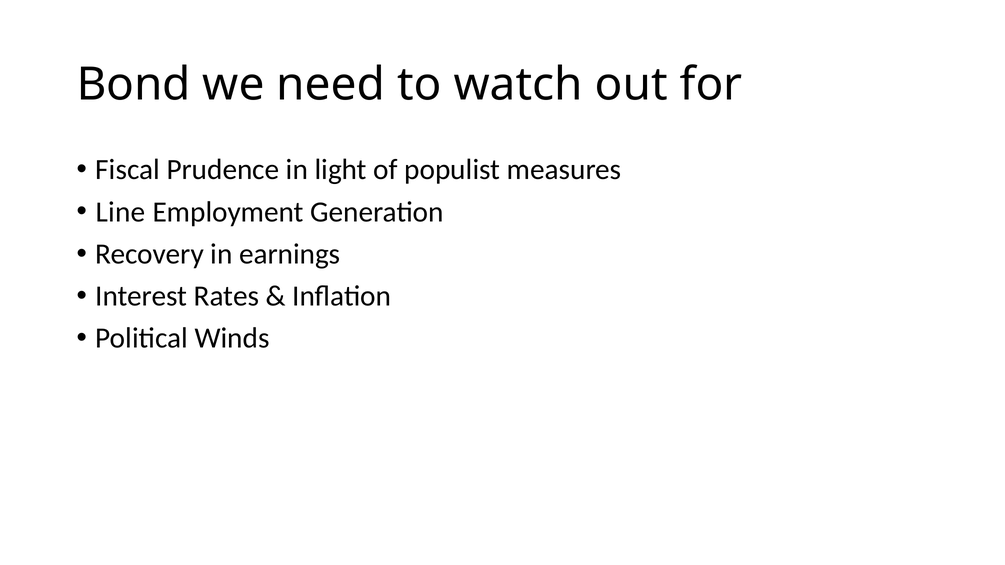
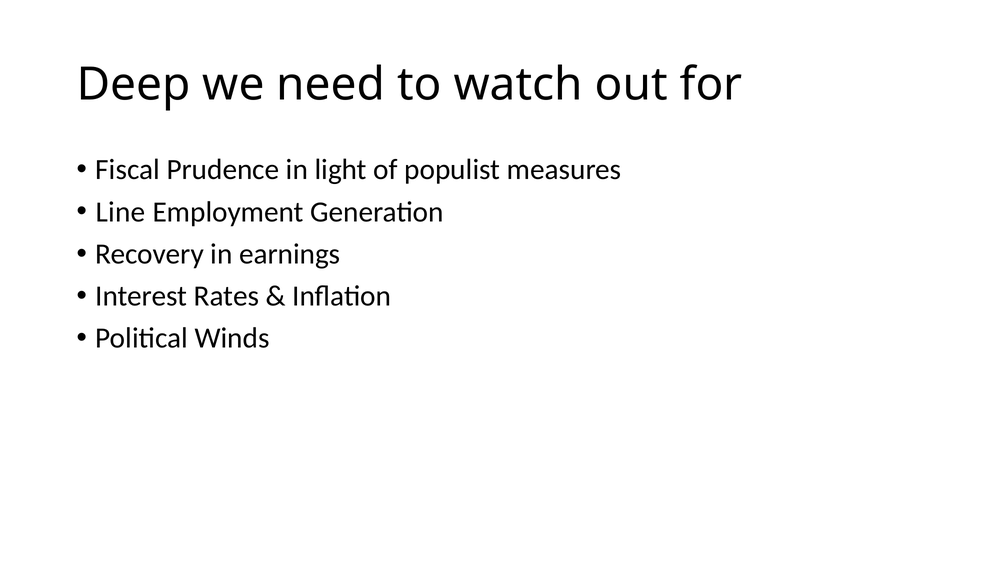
Bond: Bond -> Deep
